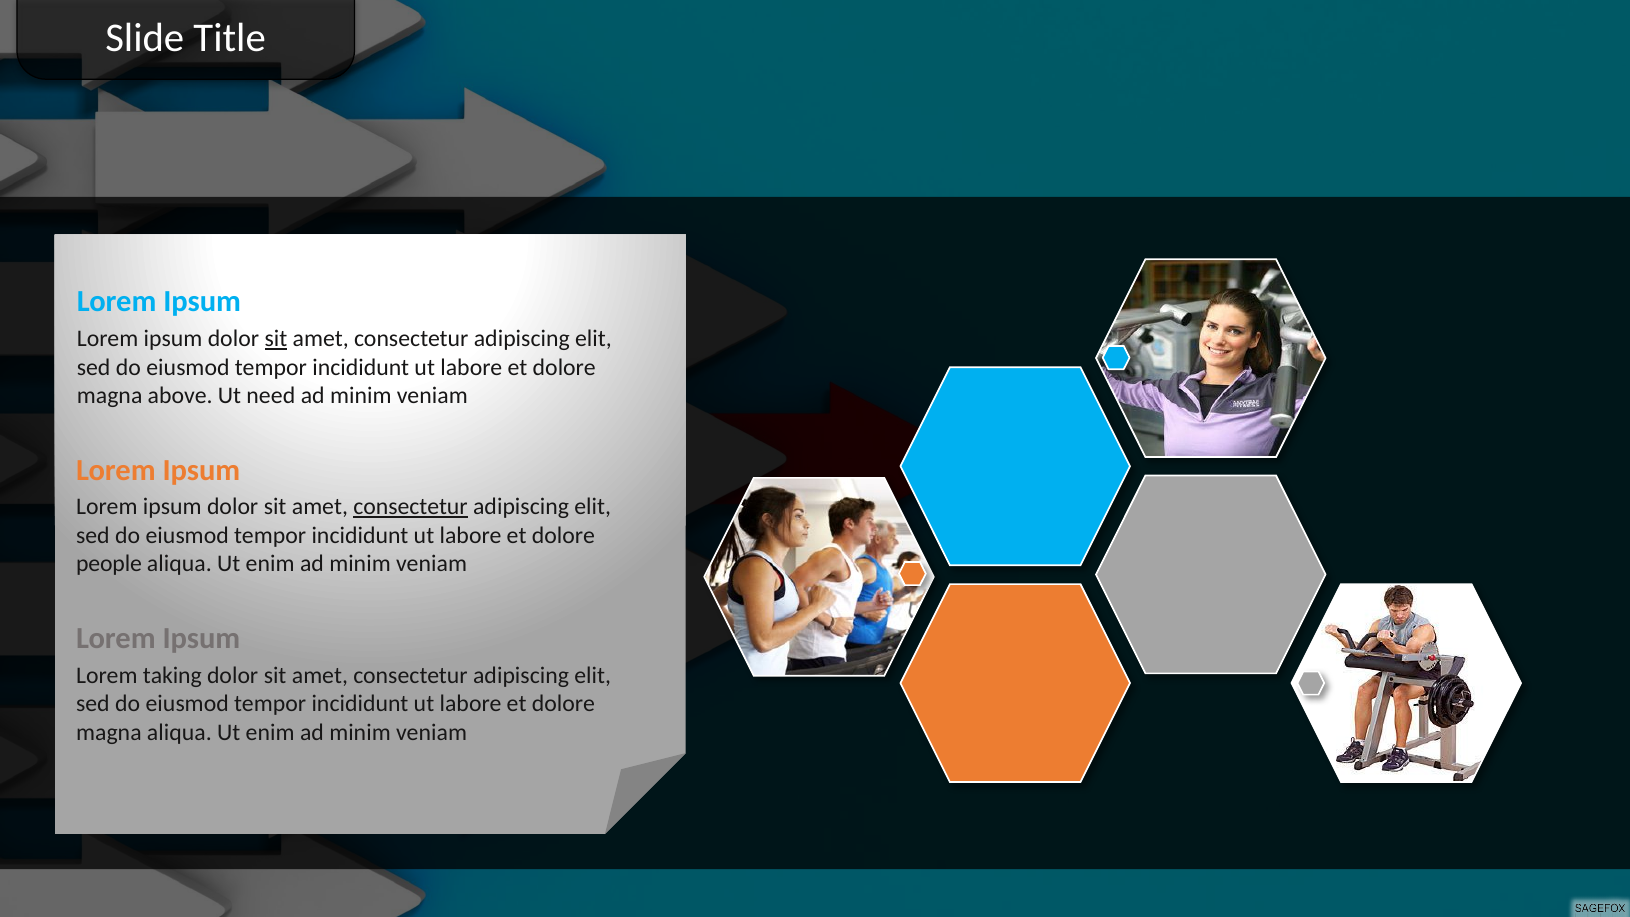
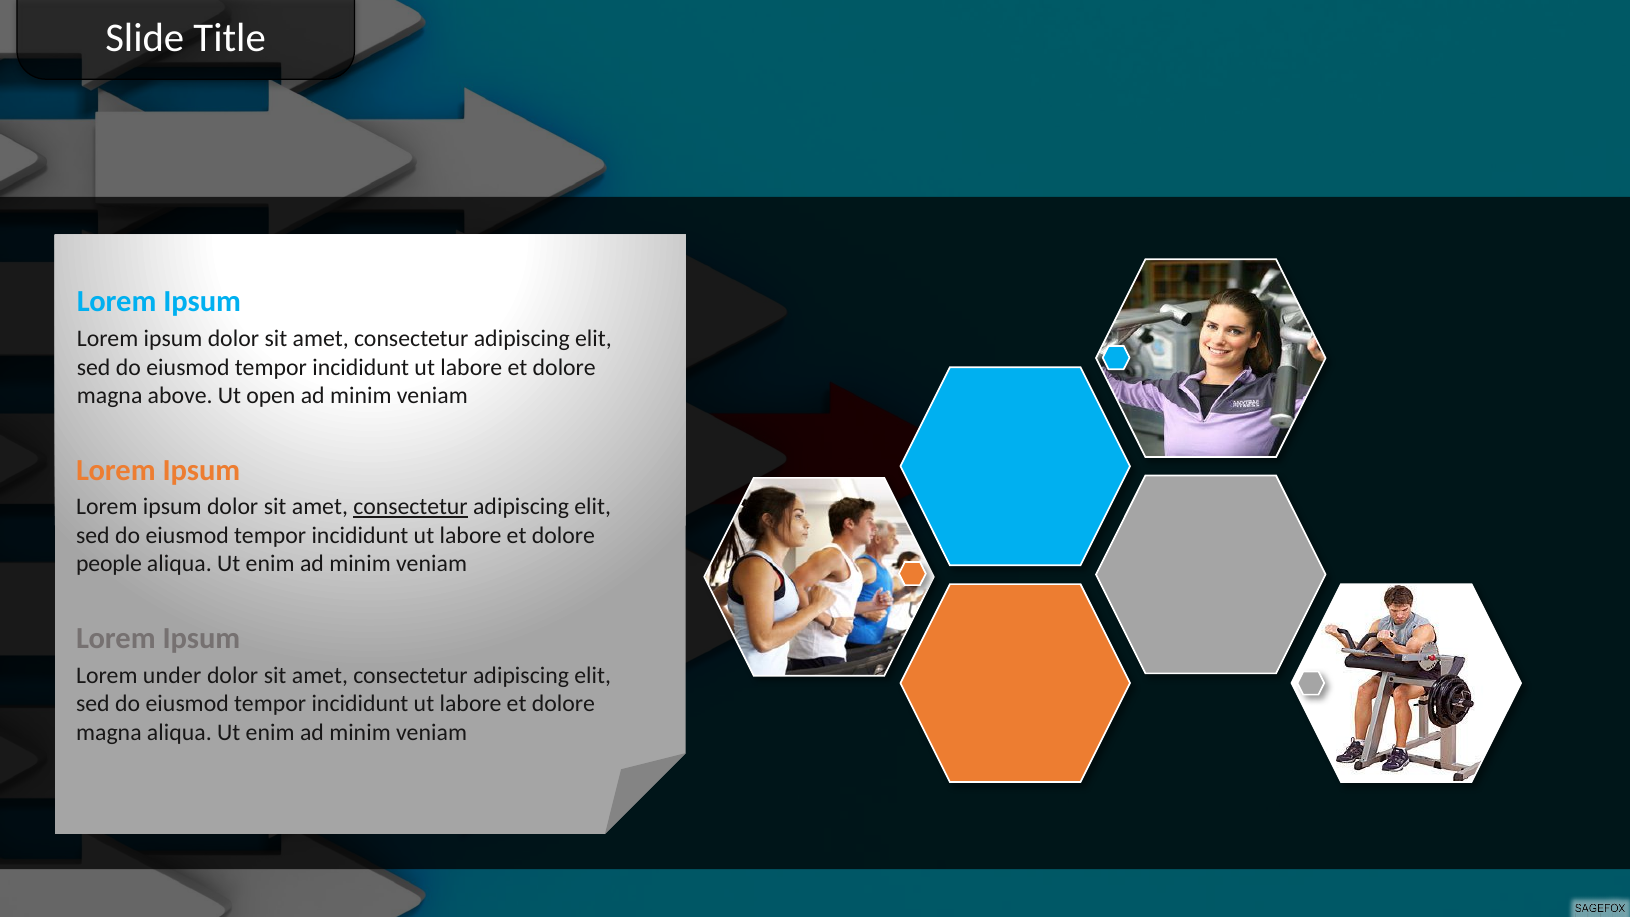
sit at (276, 339) underline: present -> none
need: need -> open
taking: taking -> under
